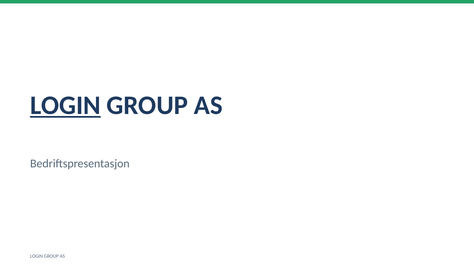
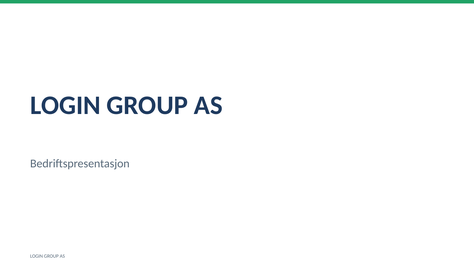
LOGIN at (65, 105) underline: present -> none
